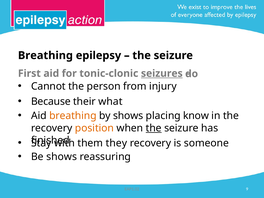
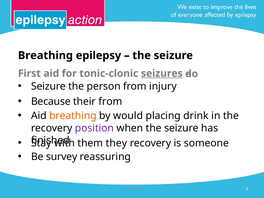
Cannot at (48, 86): Cannot -> Seizure
their what: what -> from
by shows: shows -> would
know: know -> drink
position colour: orange -> purple
the at (154, 128) underline: present -> none
Be shows: shows -> survey
